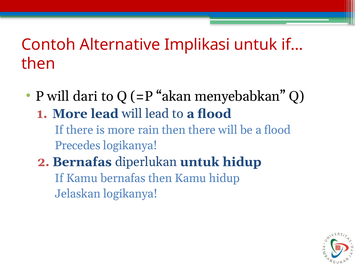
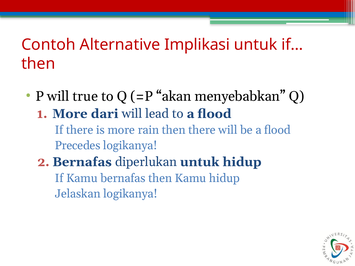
dari: dari -> true
More lead: lead -> dari
